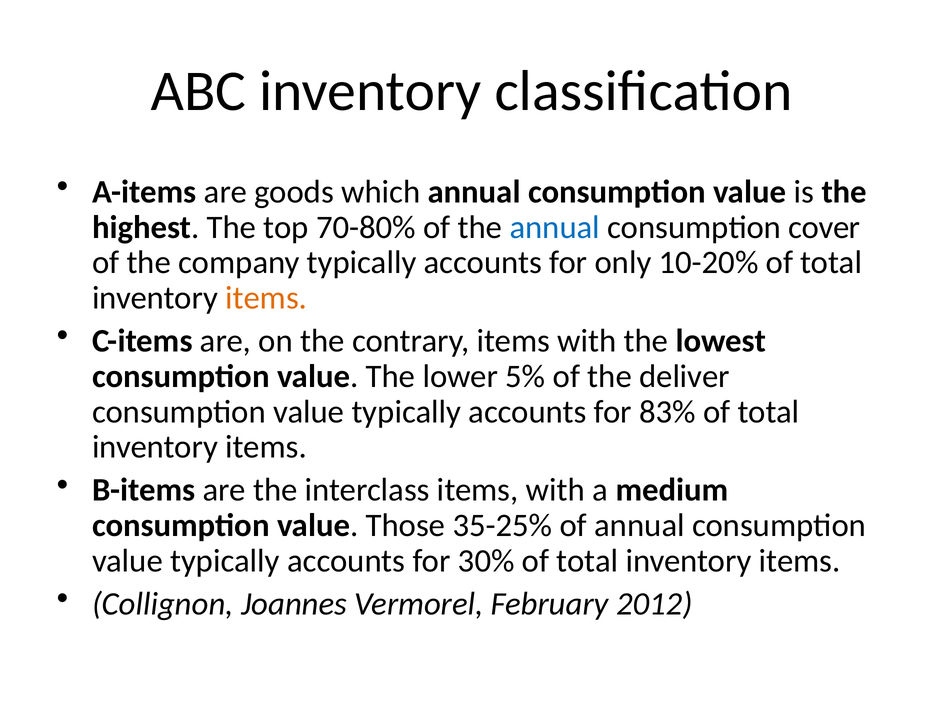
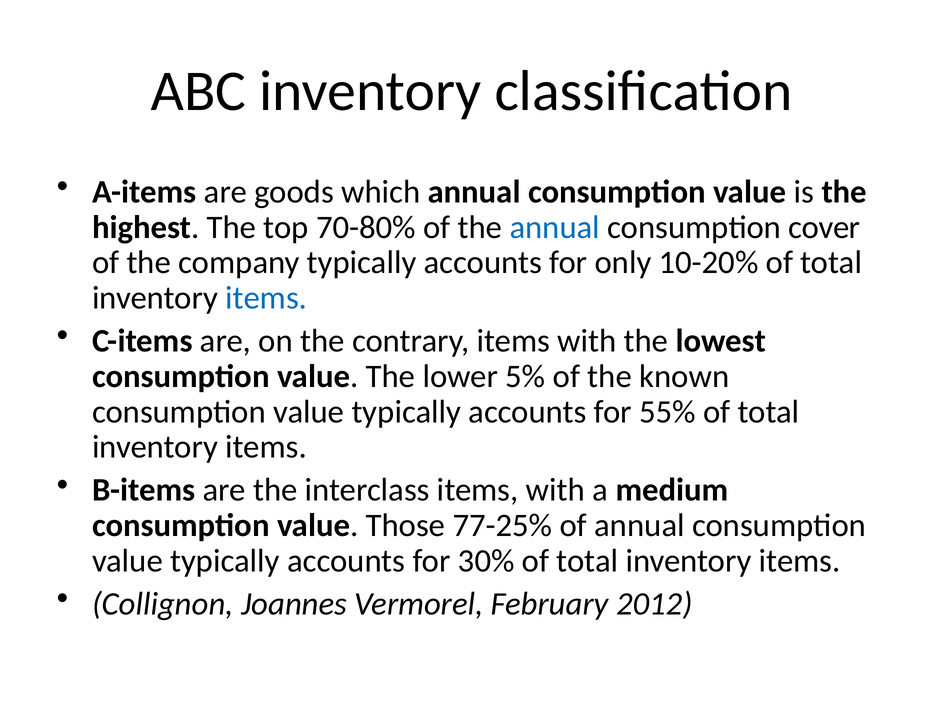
items at (266, 298) colour: orange -> blue
deliver: deliver -> known
83%: 83% -> 55%
35-25%: 35-25% -> 77-25%
